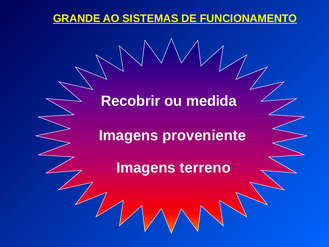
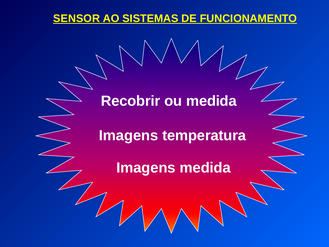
GRANDE: GRANDE -> SENSOR
proveniente: proveniente -> temperatura
Imagens terreno: terreno -> medida
